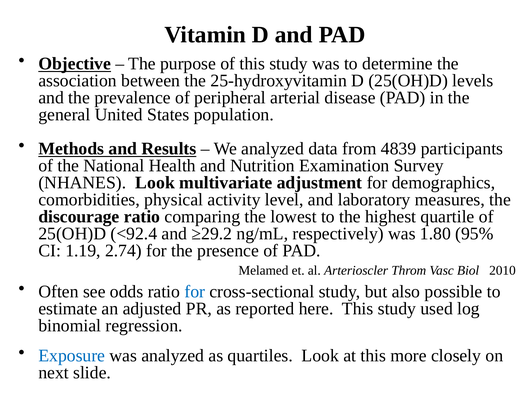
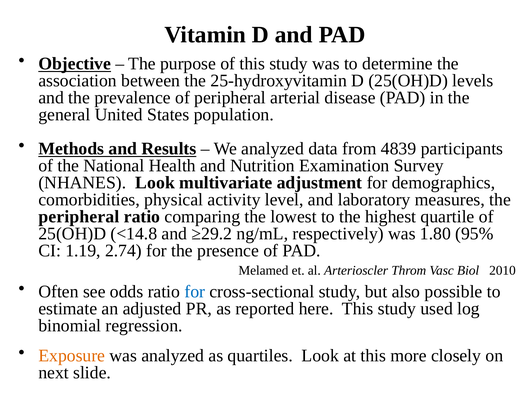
discourage at (79, 216): discourage -> peripheral
<92.4: <92.4 -> <14.8
Exposure colour: blue -> orange
